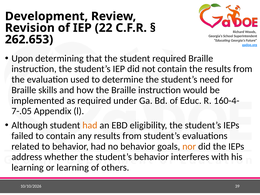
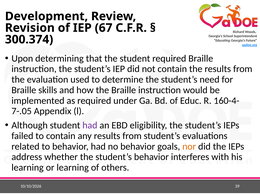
22: 22 -> 67
262.653: 262.653 -> 300.374
had at (90, 125) colour: orange -> purple
